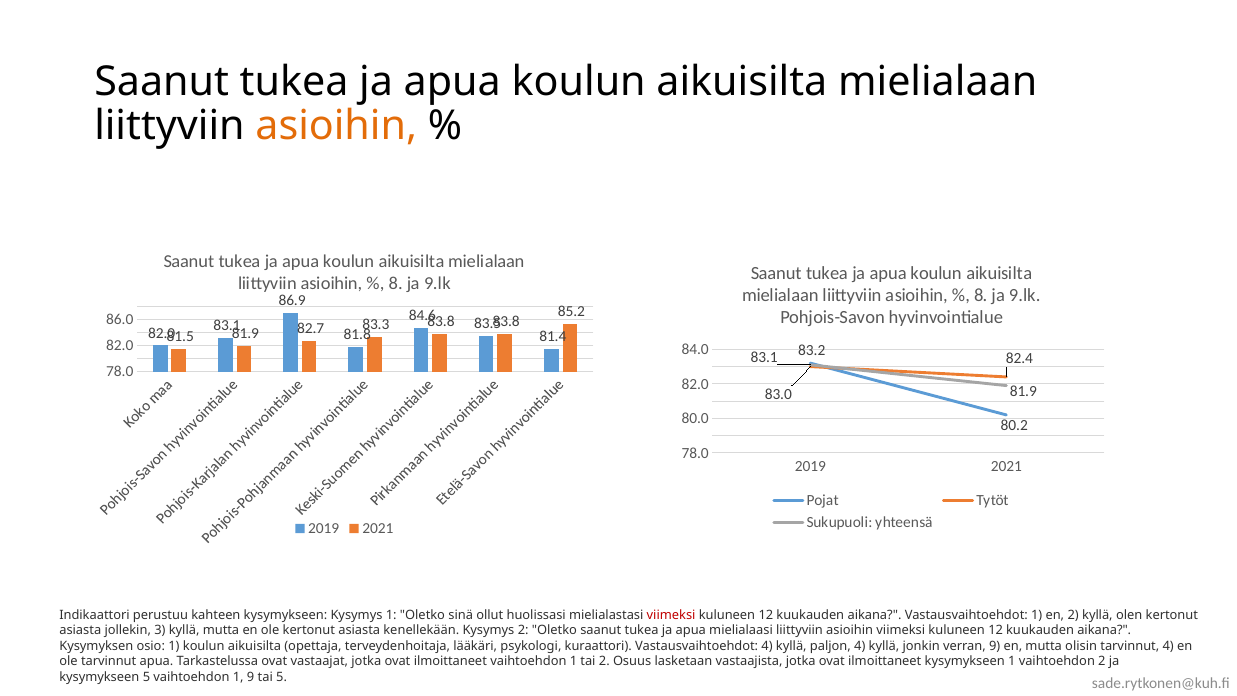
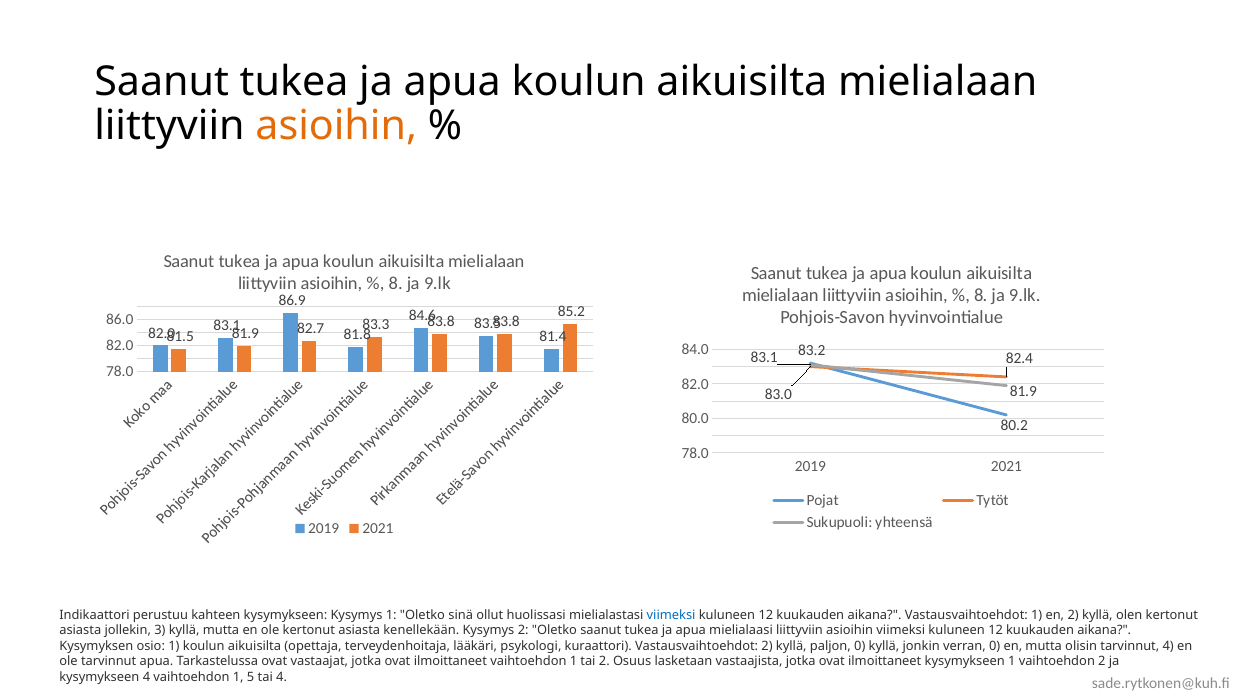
viimeksi at (671, 615) colour: red -> blue
Vastausvaihtoehdot 4: 4 -> 2
paljon 4: 4 -> 0
verran 9: 9 -> 0
kysymykseen 5: 5 -> 4
1 9: 9 -> 5
tai 5: 5 -> 4
